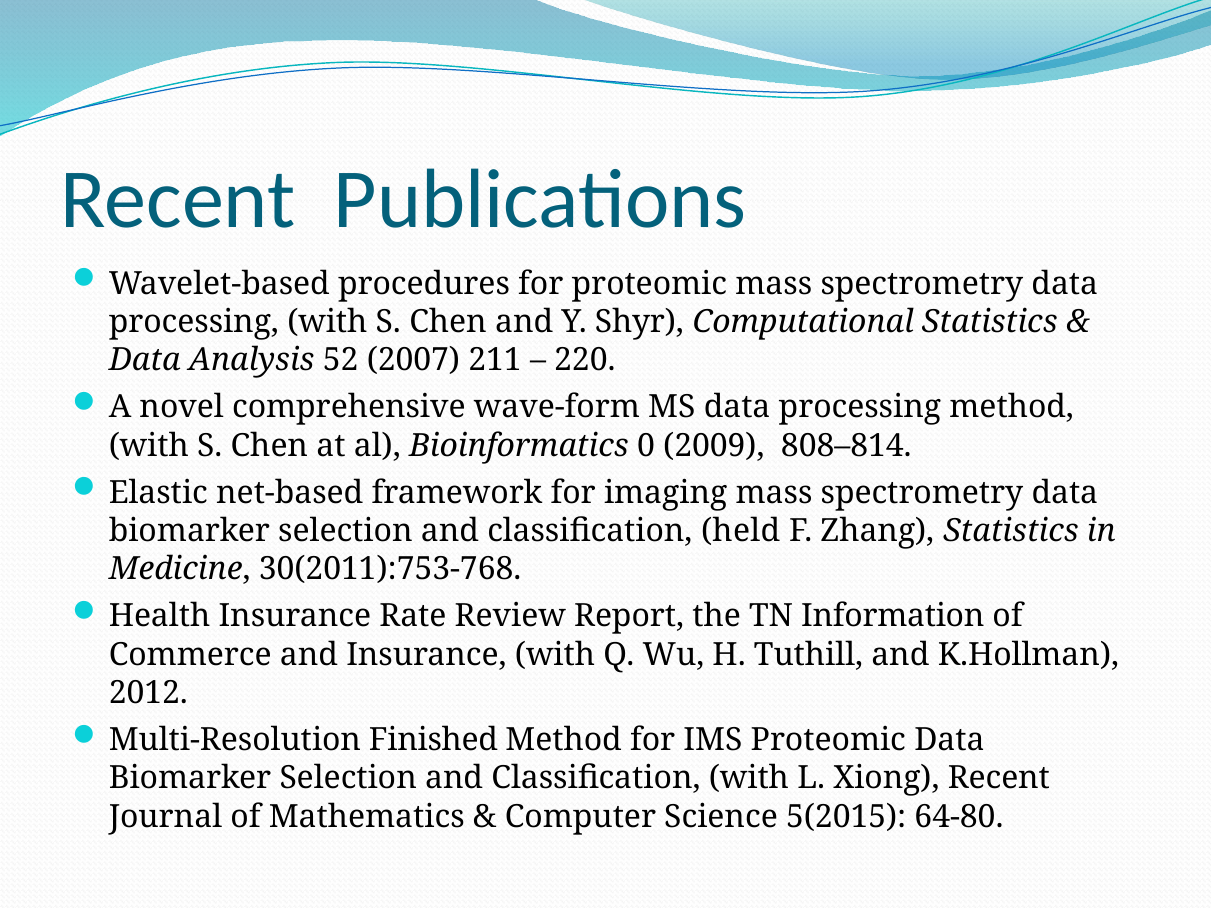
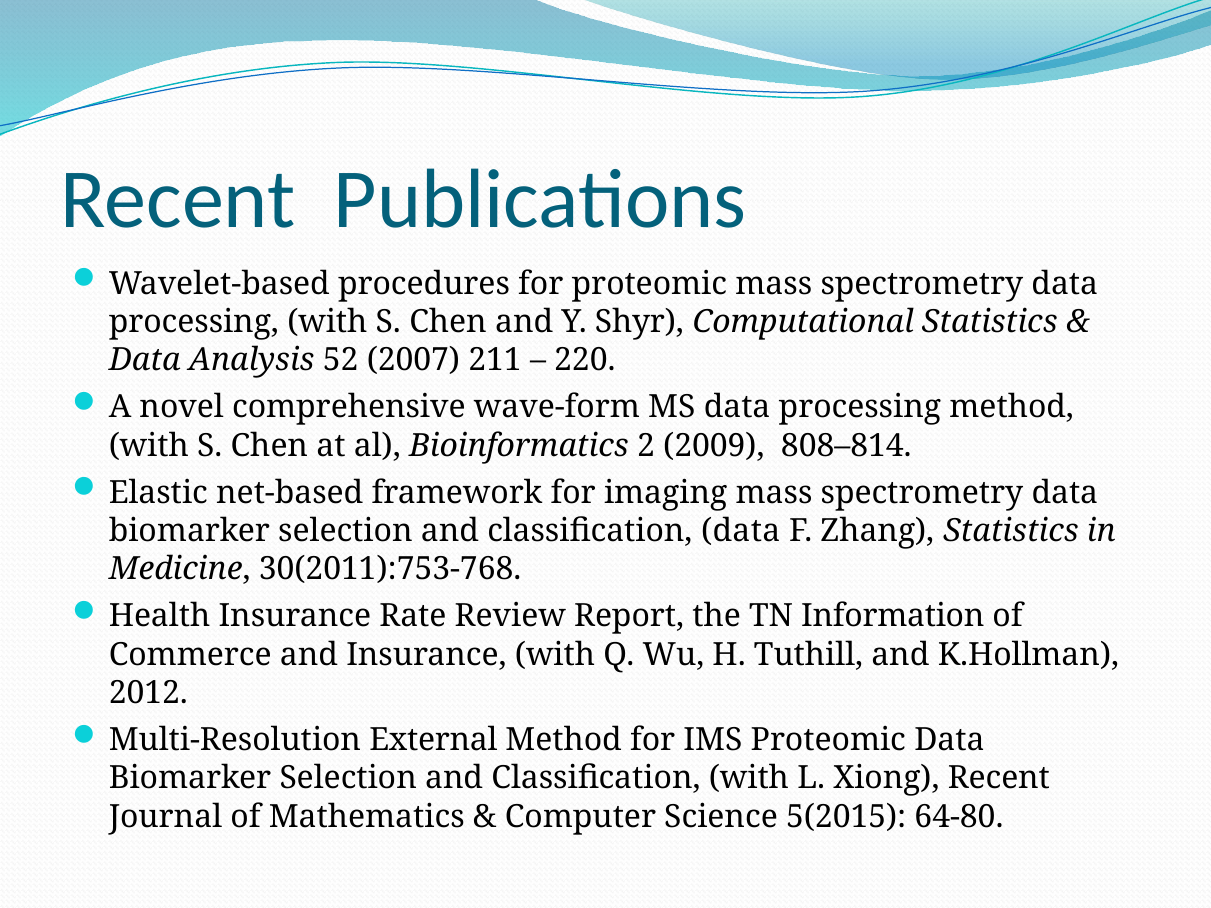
0: 0 -> 2
classification held: held -> data
Finished: Finished -> External
